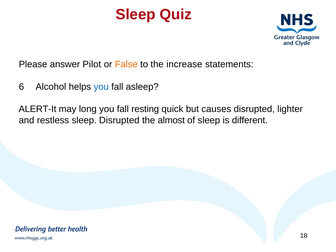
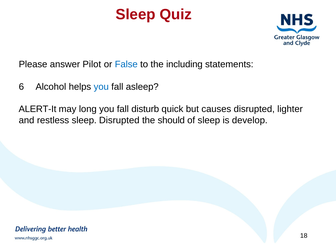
False colour: orange -> blue
increase: increase -> including
resting: resting -> disturb
almost: almost -> should
different: different -> develop
